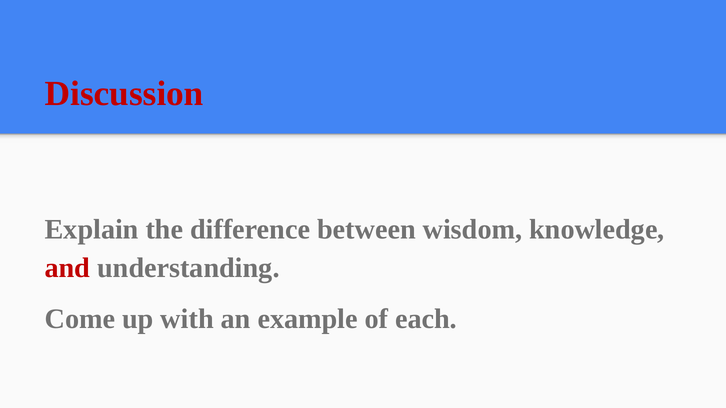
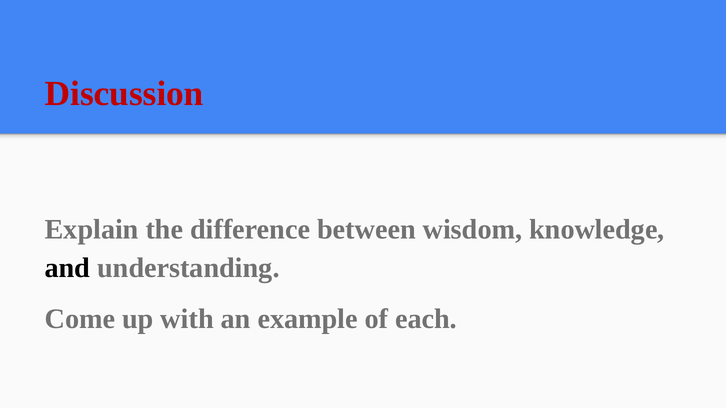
and colour: red -> black
